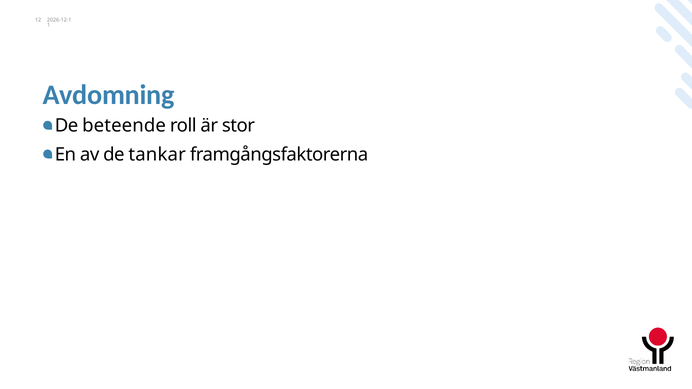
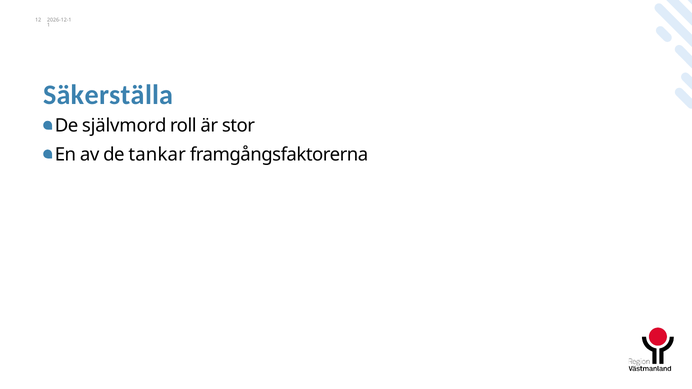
Avdomning: Avdomning -> Säkerställa
beteende: beteende -> självmord
